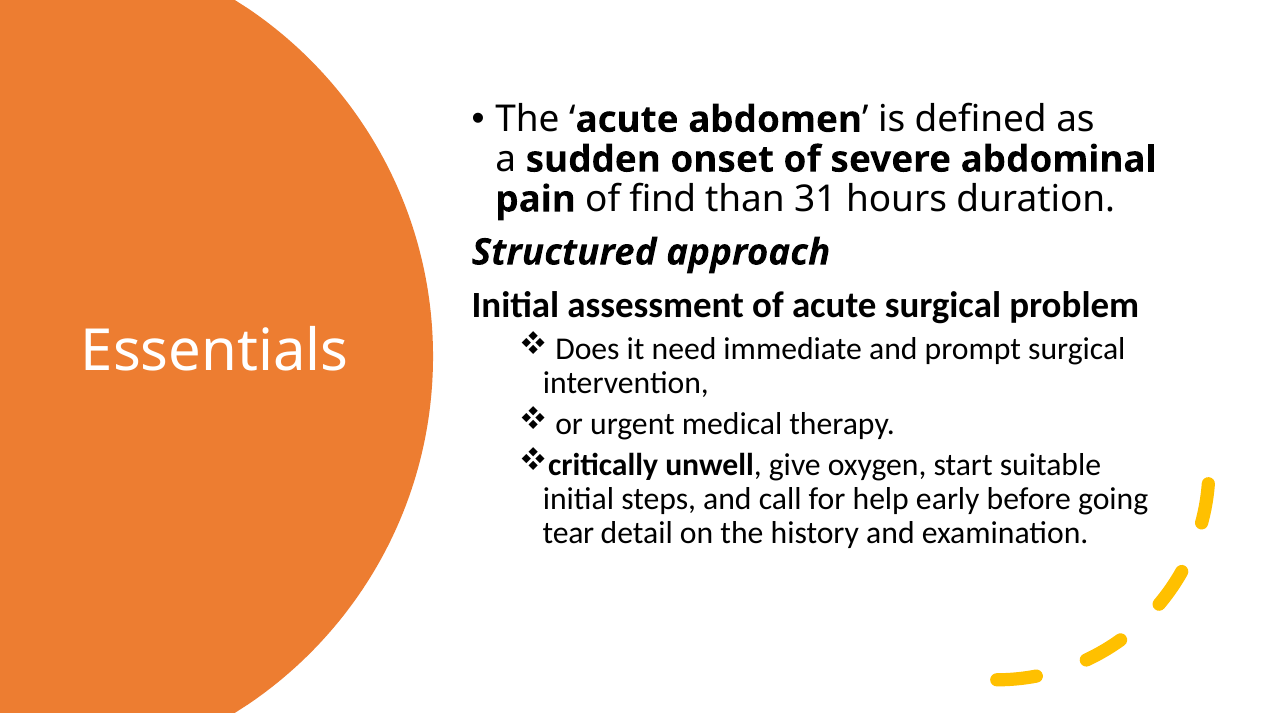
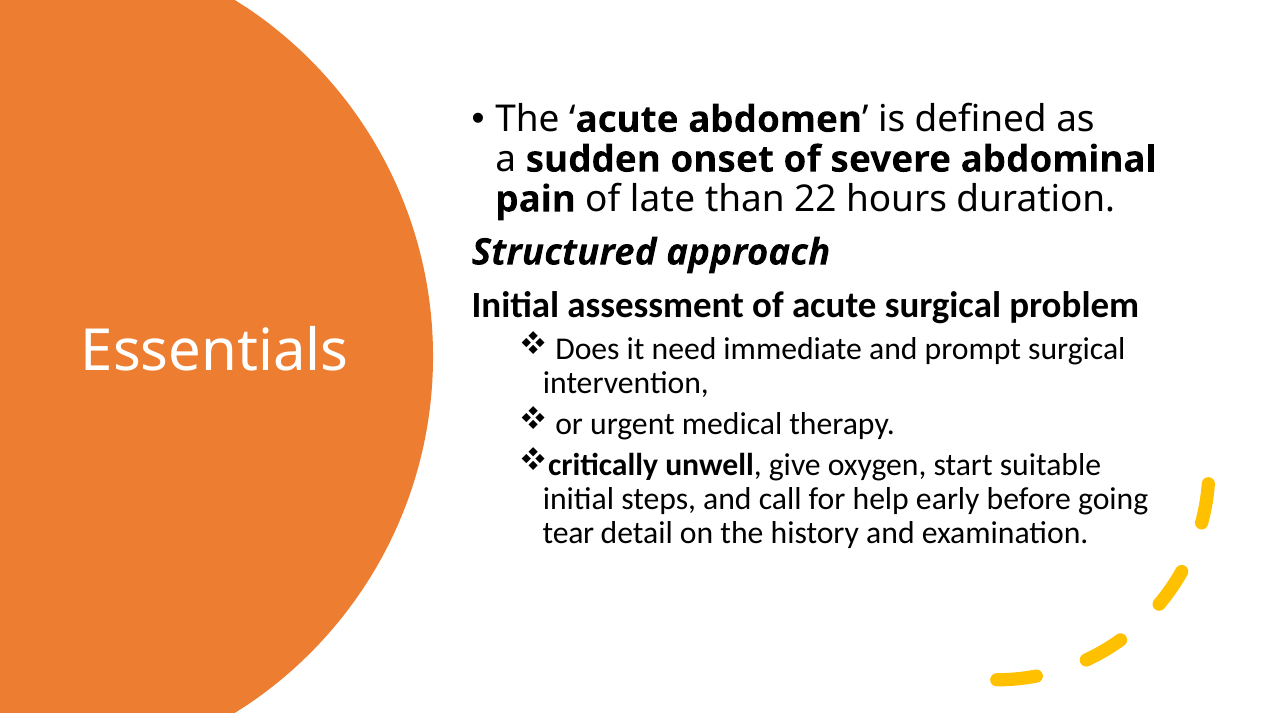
find: find -> late
31: 31 -> 22
